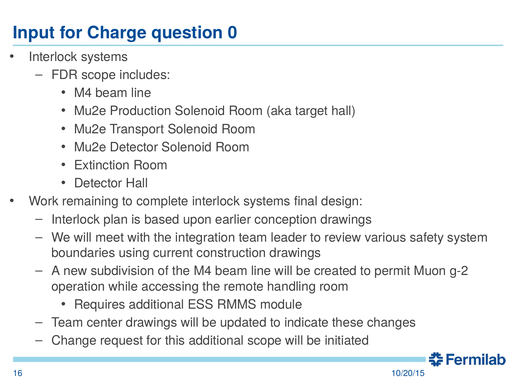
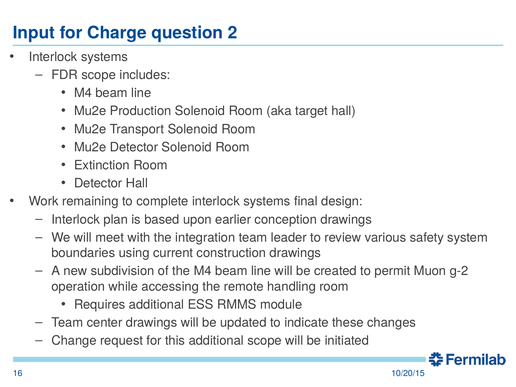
0: 0 -> 2
